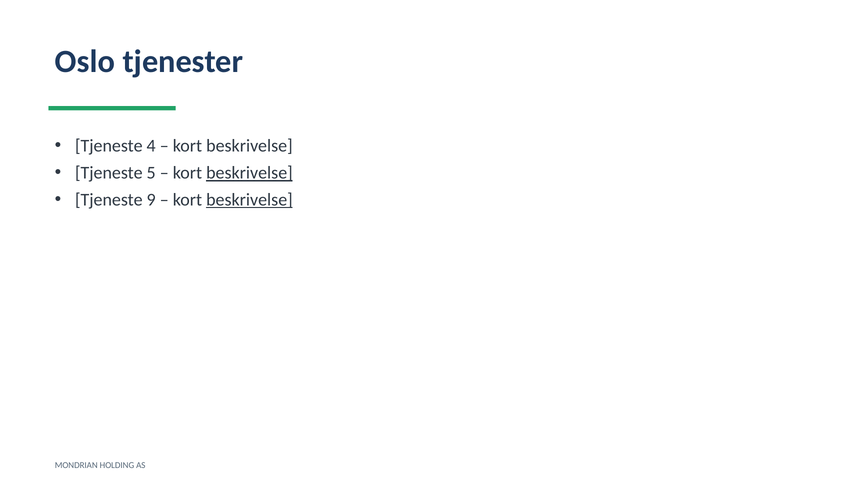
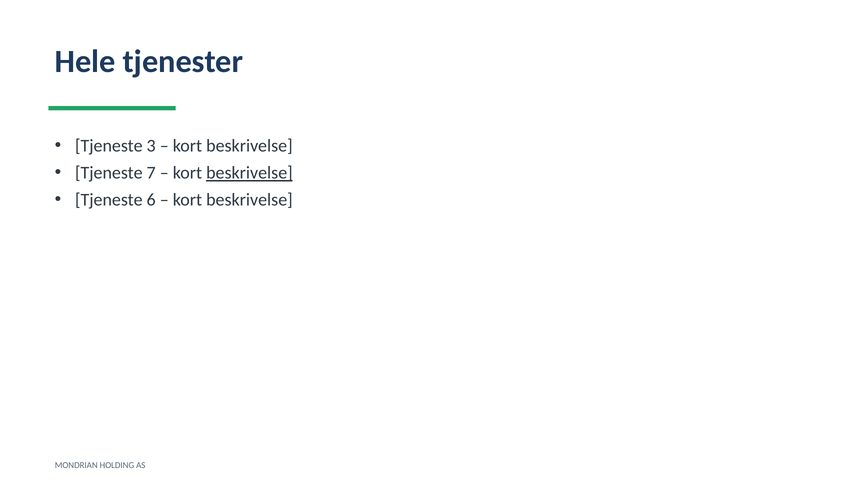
Oslo: Oslo -> Hele
4: 4 -> 3
5: 5 -> 7
9: 9 -> 6
beskrivelse at (249, 200) underline: present -> none
